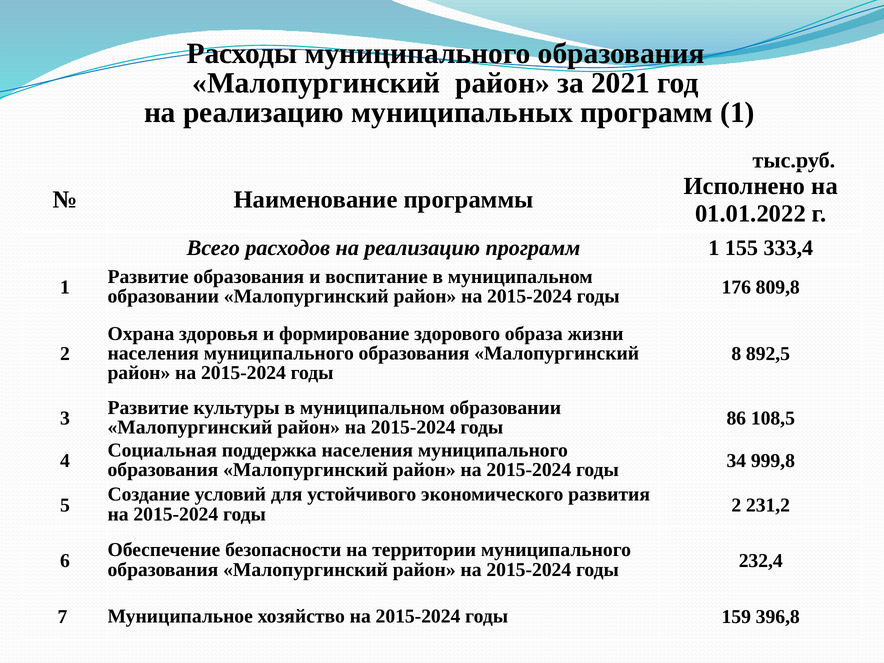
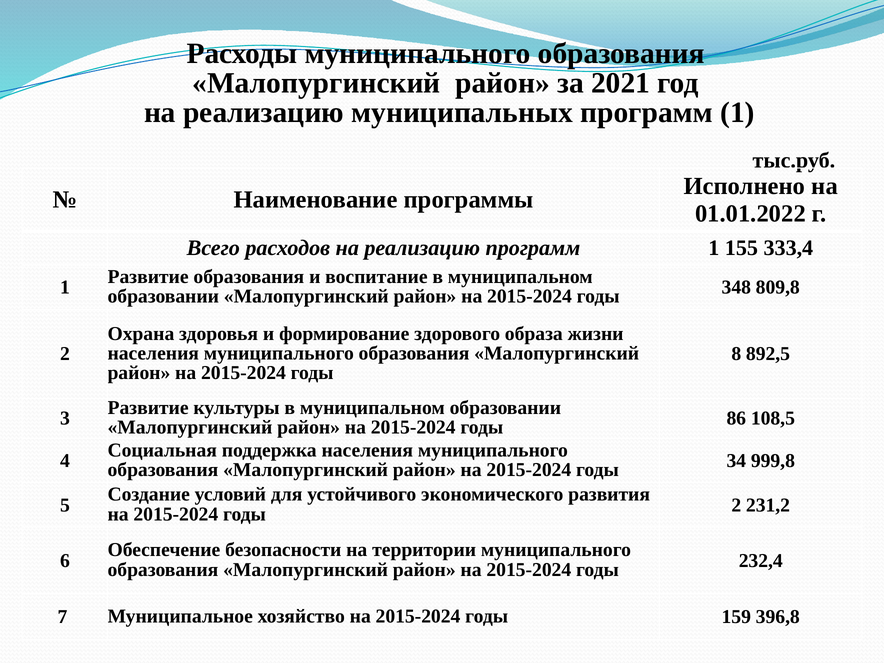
176: 176 -> 348
